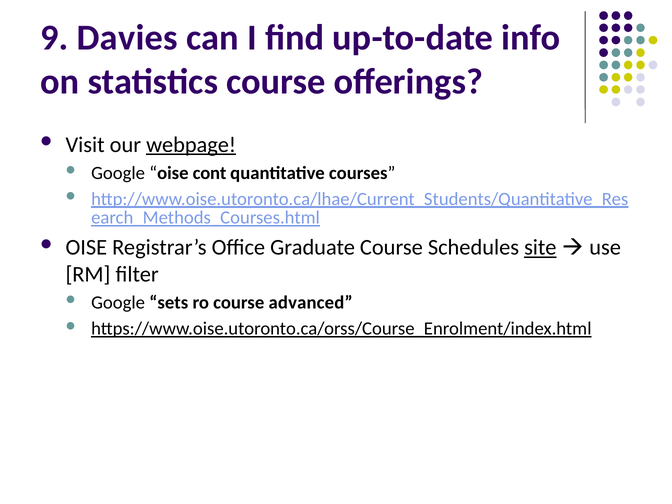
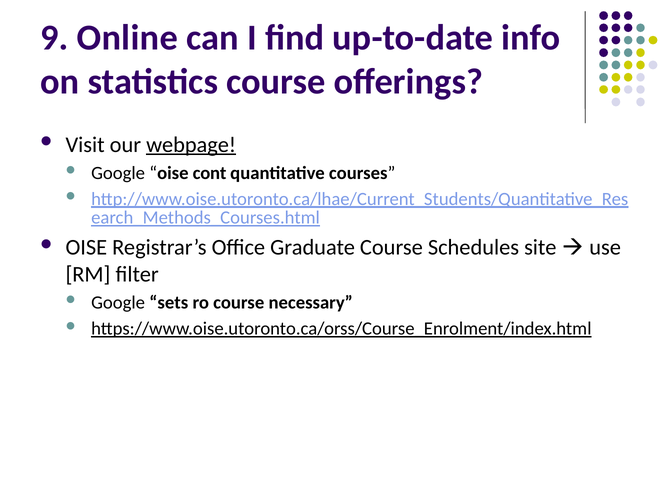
Davies: Davies -> Online
site underline: present -> none
advanced: advanced -> necessary
